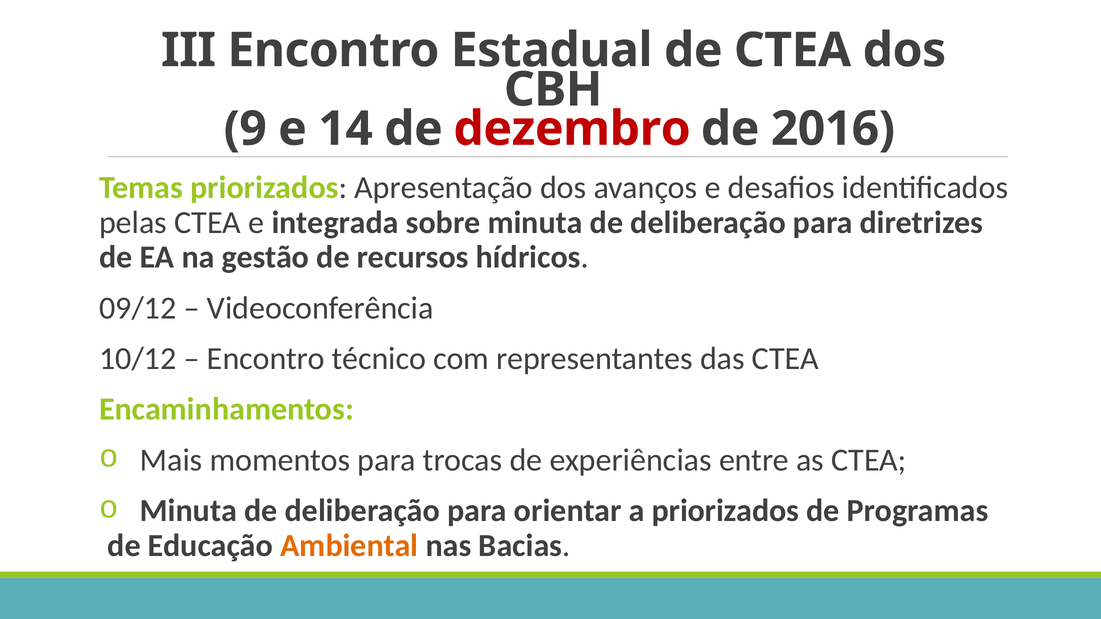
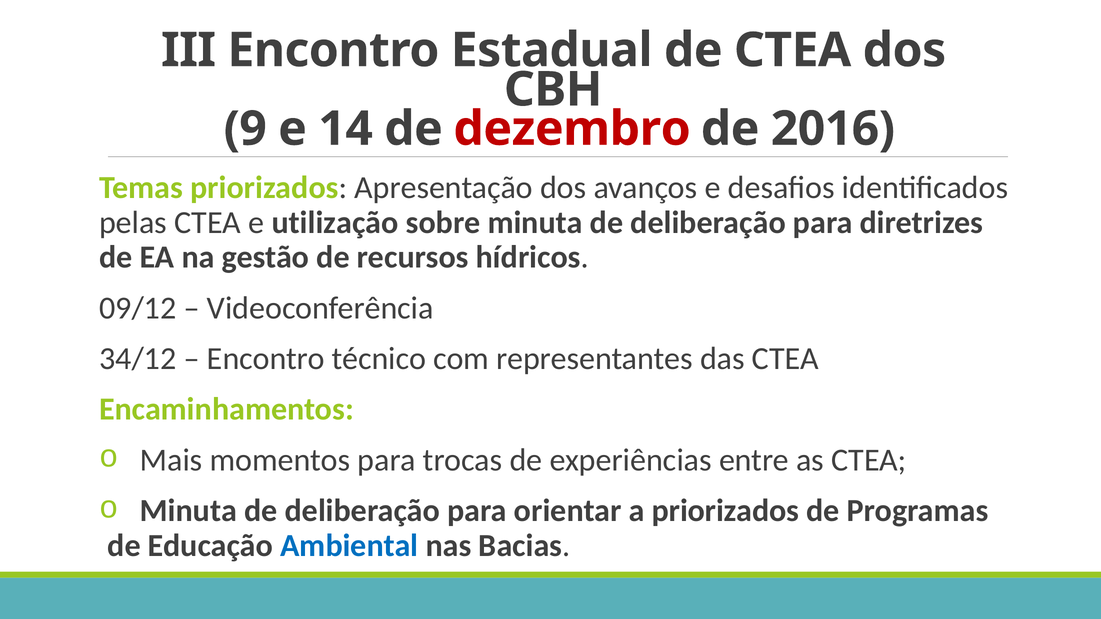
integrada: integrada -> utilização
10/12: 10/12 -> 34/12
Ambiental colour: orange -> blue
